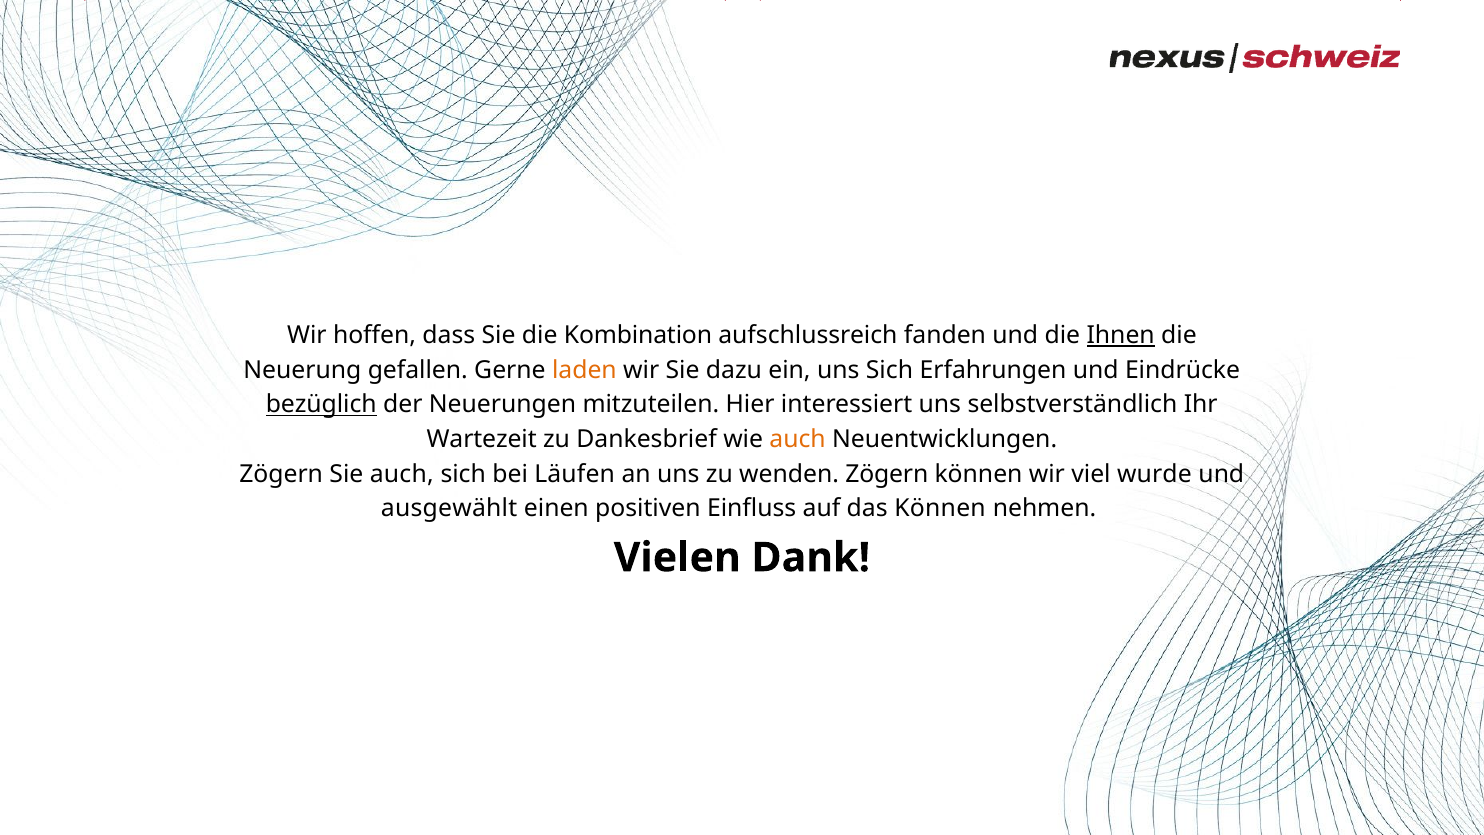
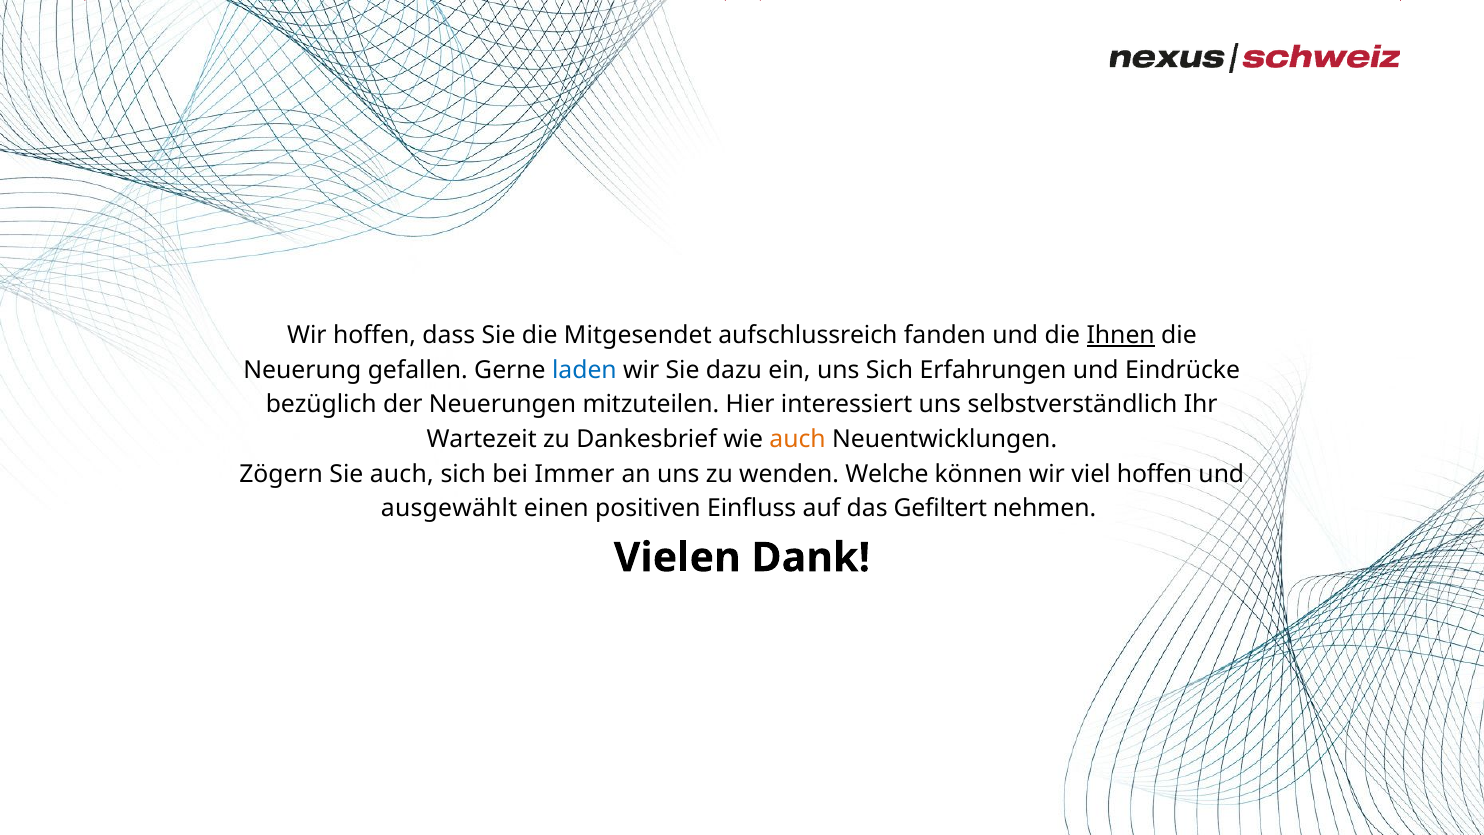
Kombination: Kombination -> Mitgesendet
laden colour: orange -> blue
bezüglich underline: present -> none
Läufen: Läufen -> Immer
wenden Zögern: Zögern -> Welche
viel wurde: wurde -> hoffen
das Können: Können -> Gefiltert
